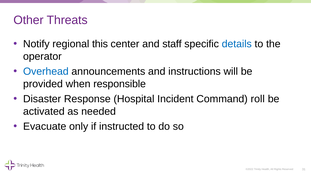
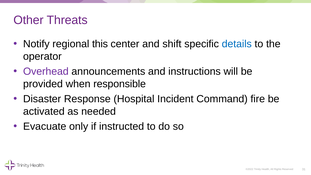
staff: staff -> shift
Overhead colour: blue -> purple
roll: roll -> fire
